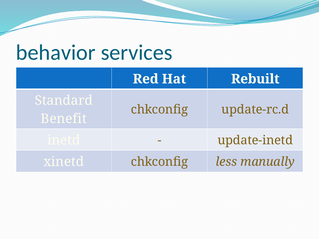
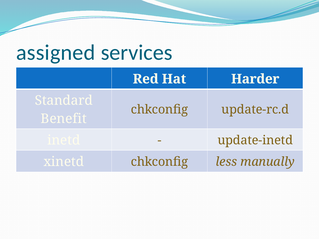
behavior: behavior -> assigned
Rebuilt: Rebuilt -> Harder
